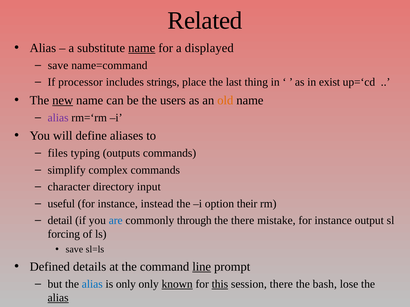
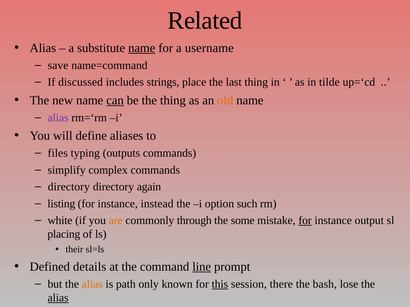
displayed: displayed -> username
processor: processor -> discussed
exist: exist -> tilde
new underline: present -> none
can underline: none -> present
the users: users -> thing
character at (69, 187): character -> directory
input: input -> again
useful: useful -> listing
their: their -> such
detail: detail -> white
are colour: blue -> orange
the there: there -> some
for at (305, 221) underline: none -> present
forcing: forcing -> placing
save at (74, 250): save -> their
alias at (92, 284) colour: blue -> orange
is only: only -> path
known underline: present -> none
